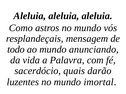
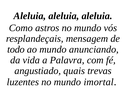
sacerdócio: sacerdócio -> angustiado
darão: darão -> trevas
